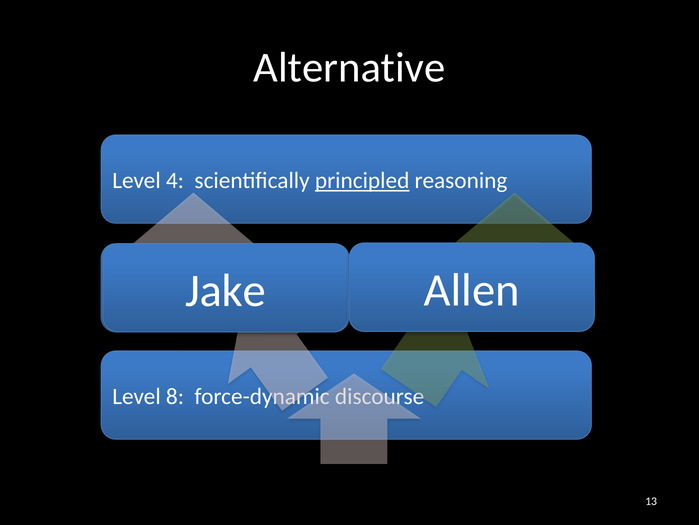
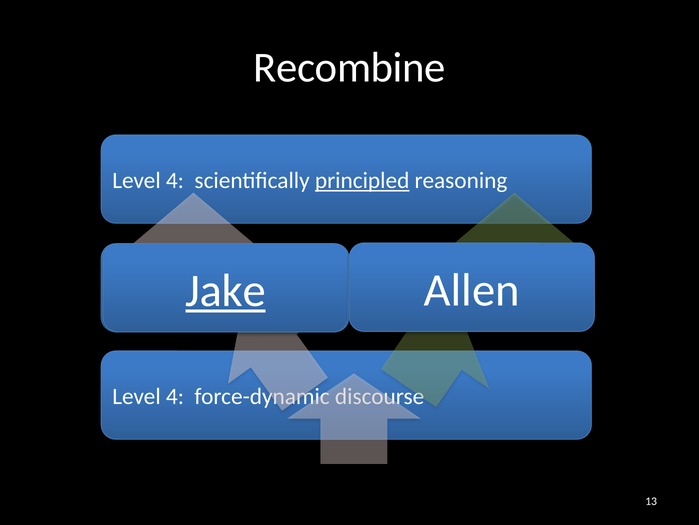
Alternative: Alternative -> Recombine
Jake underline: none -> present
8 at (175, 396): 8 -> 4
